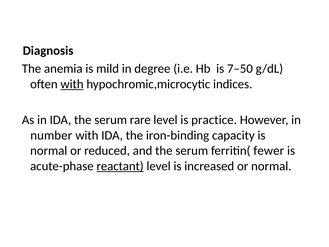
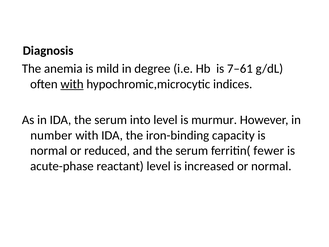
7–50: 7–50 -> 7–61
rare: rare -> into
practice: practice -> murmur
reactant underline: present -> none
